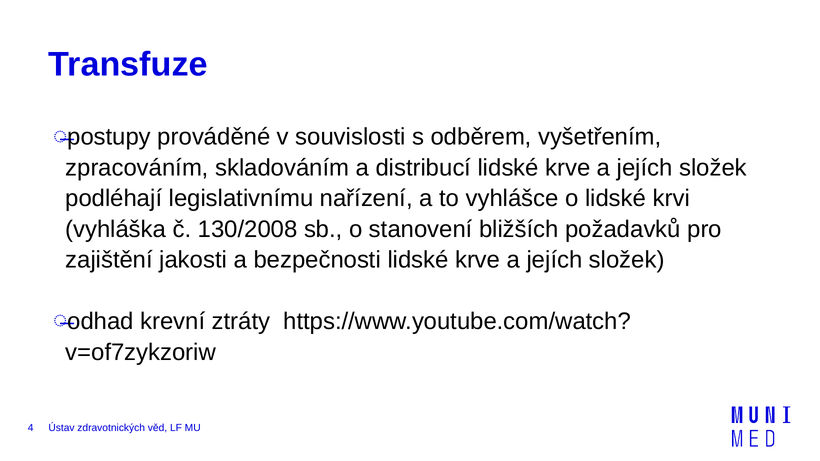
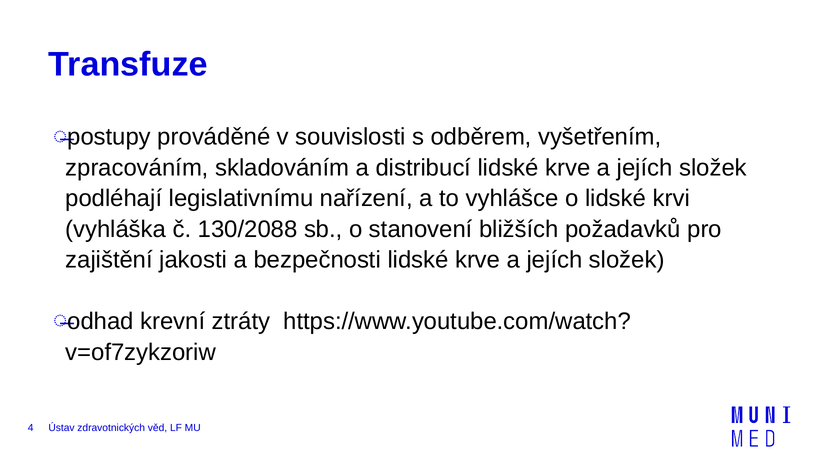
130/2008: 130/2008 -> 130/2088
